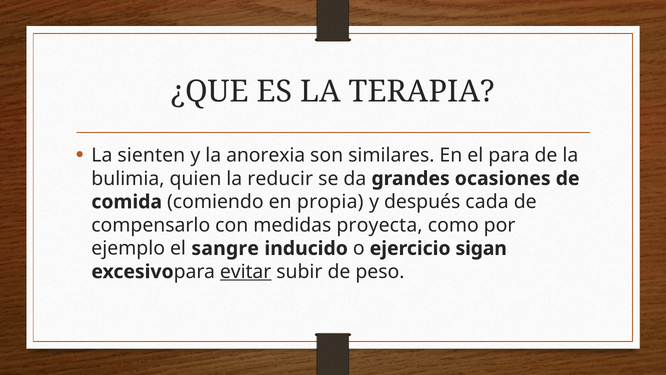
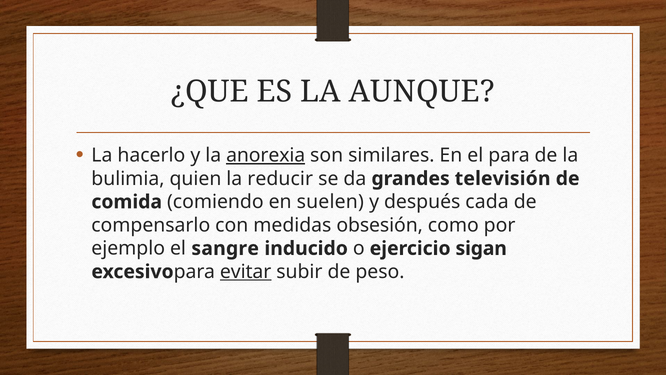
TERAPIA: TERAPIA -> AUNQUE
sienten: sienten -> hacerlo
anorexia underline: none -> present
ocasiones: ocasiones -> televisión
propia: propia -> suelen
proyecta: proyecta -> obsesión
